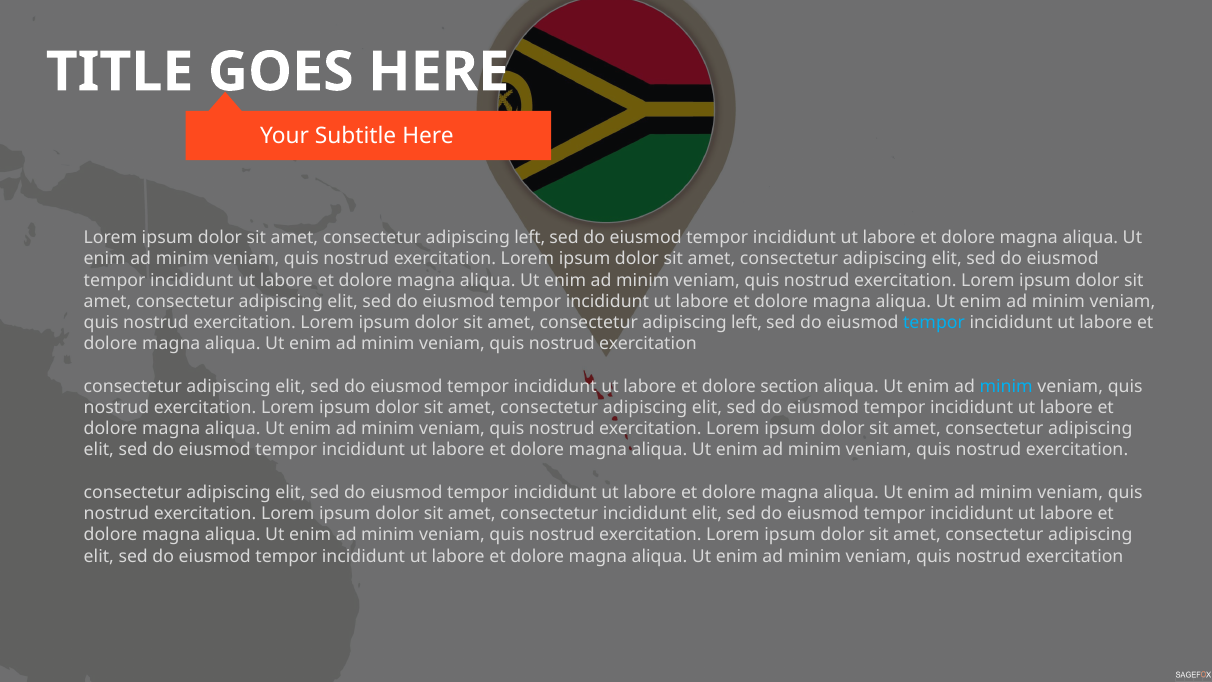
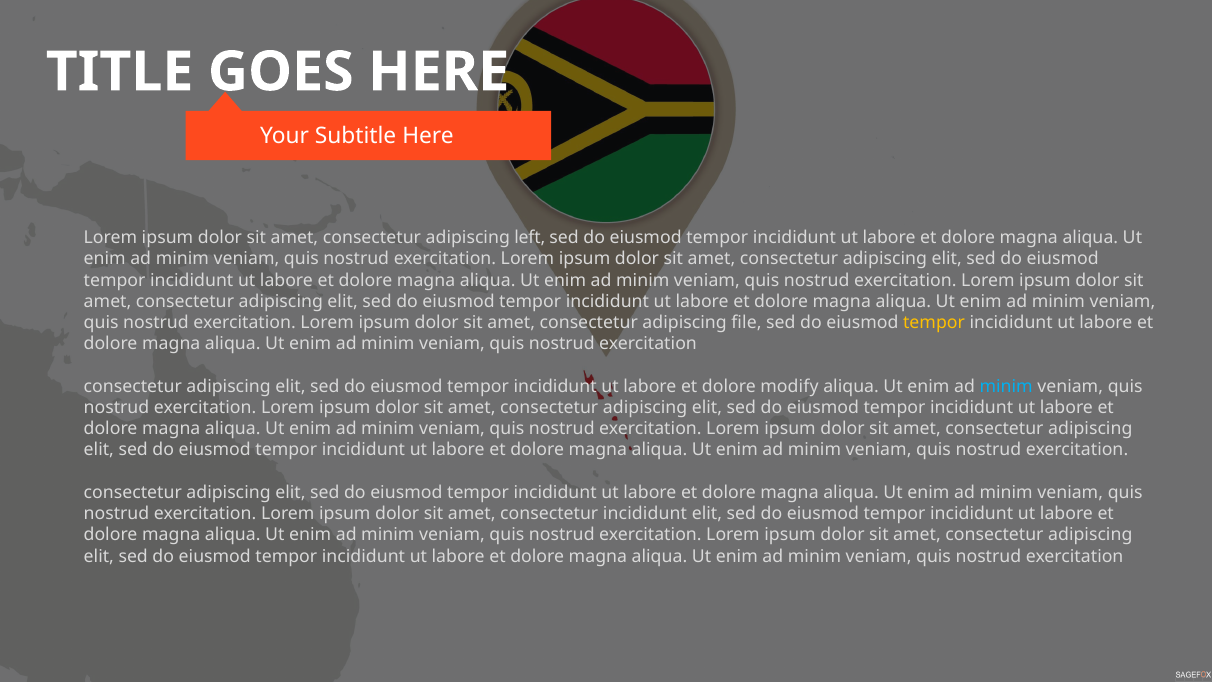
left at (747, 323): left -> file
tempor at (934, 323) colour: light blue -> yellow
section: section -> modify
